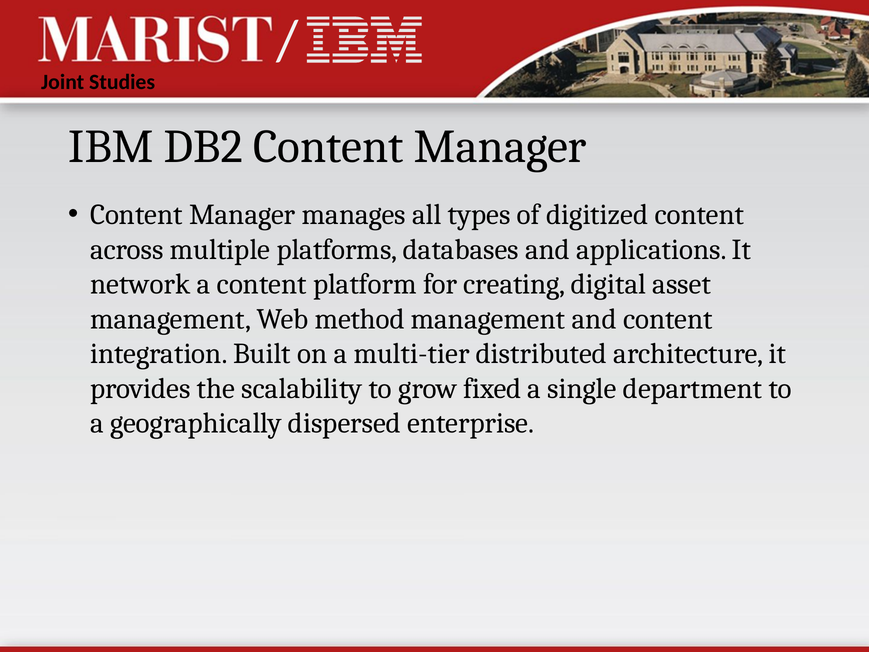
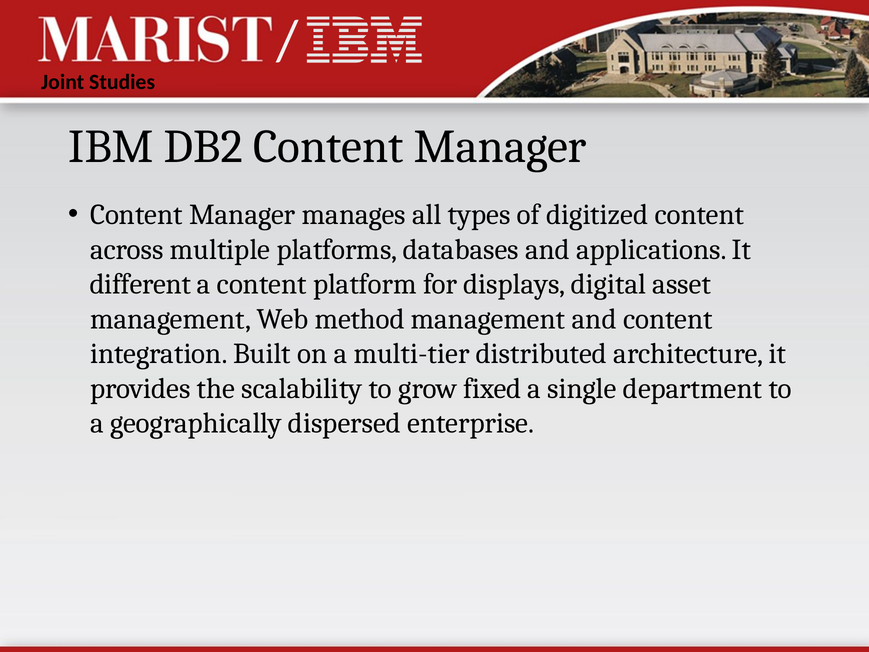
network: network -> different
creating: creating -> displays
